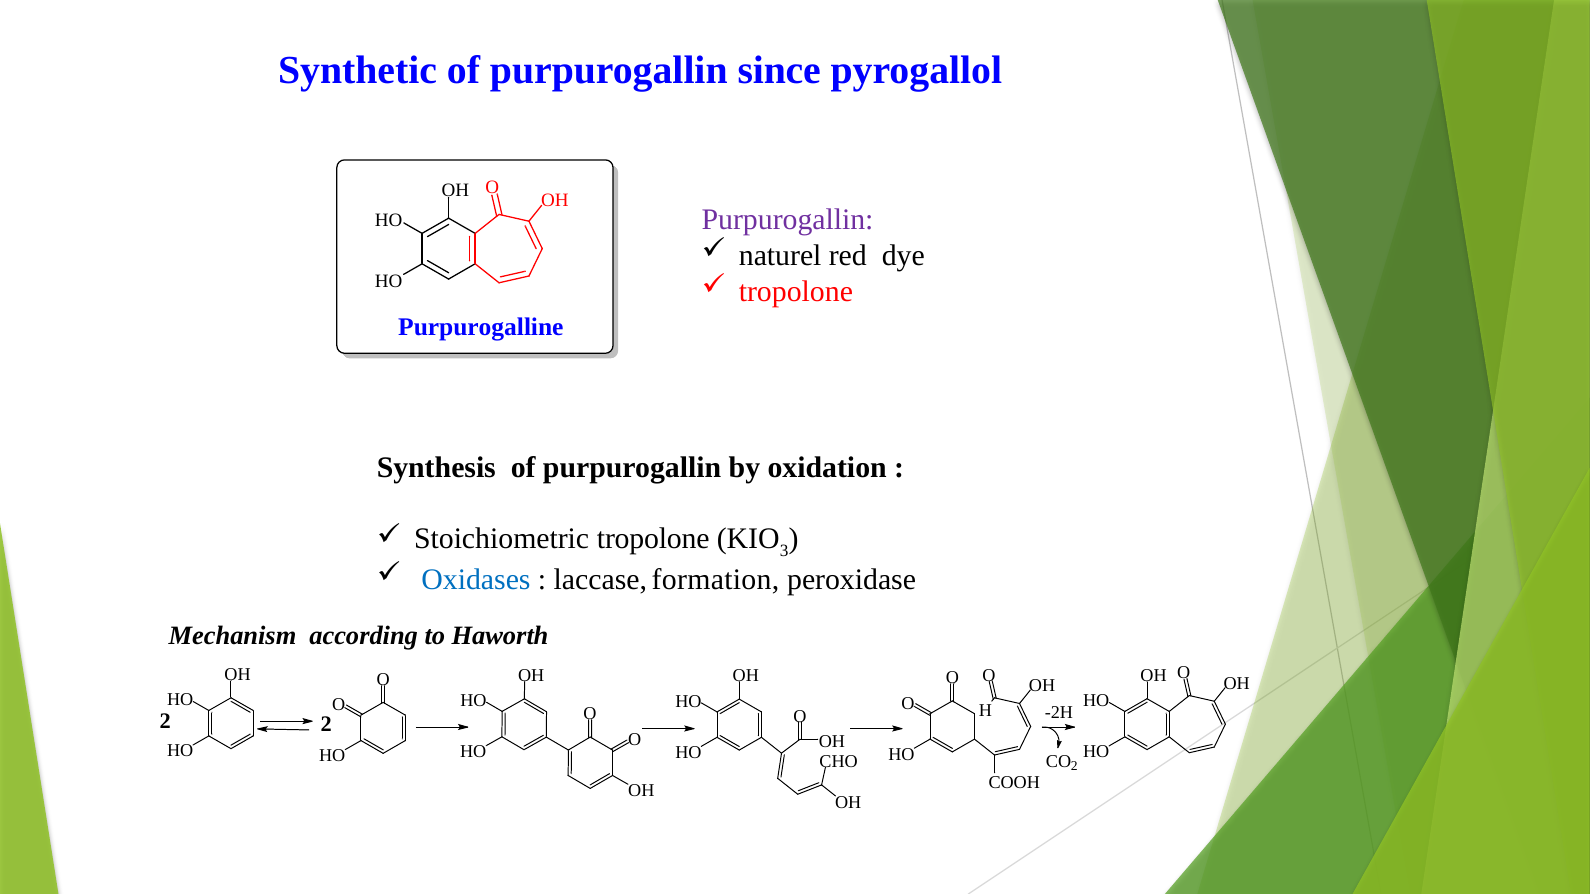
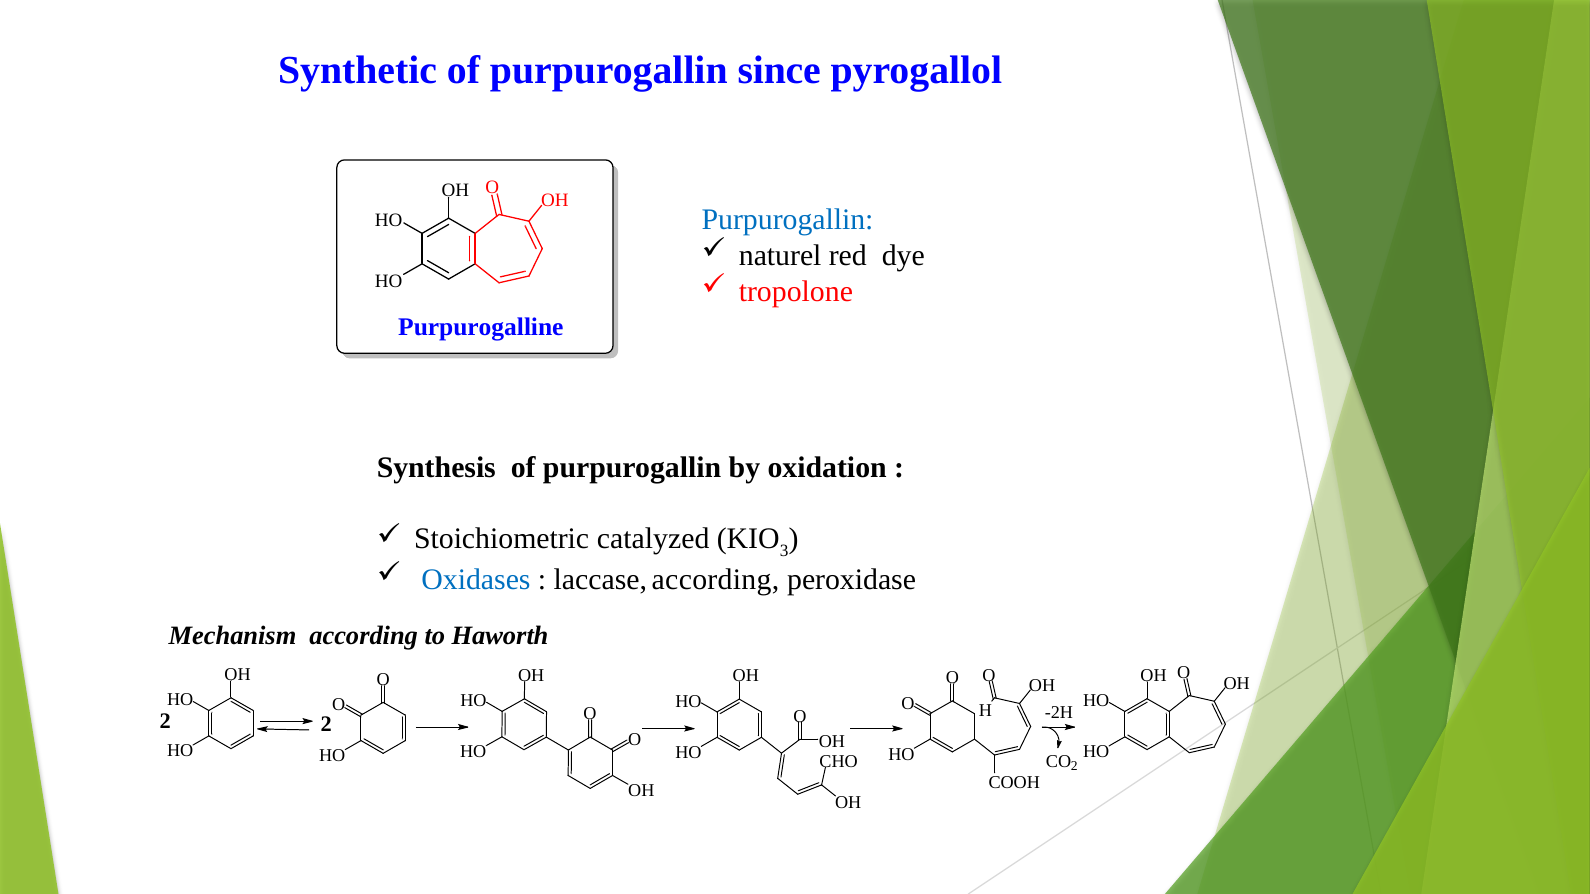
Purpurogallin at (788, 220) colour: purple -> blue
Stoichiometric tropolone: tropolone -> catalyzed
laccase formation: formation -> according
